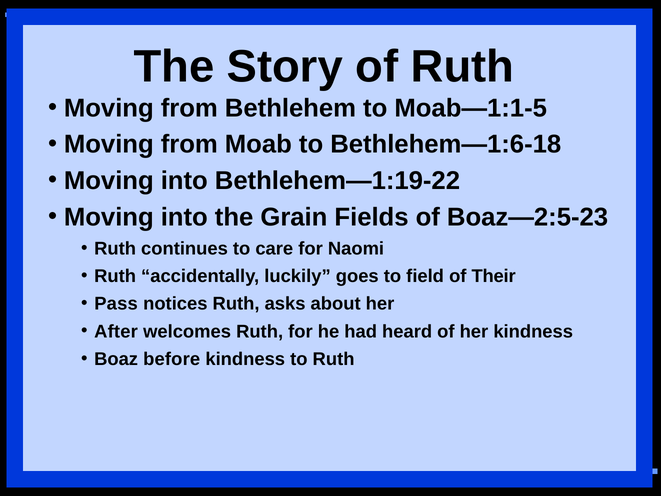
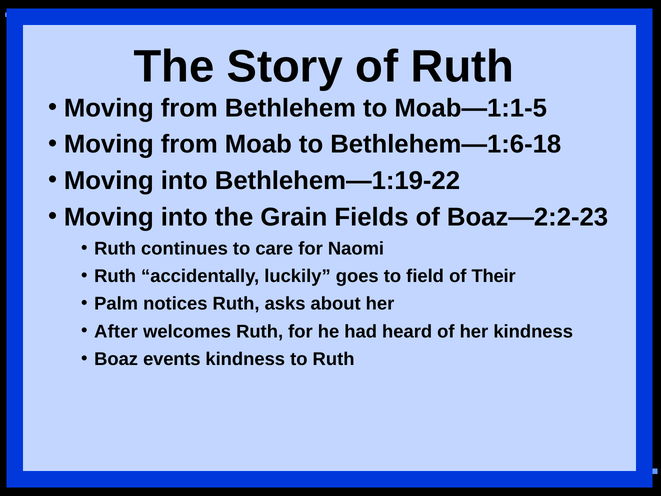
Boaz—2:5-23: Boaz—2:5-23 -> Boaz—2:2-23
Pass: Pass -> Palm
before: before -> events
